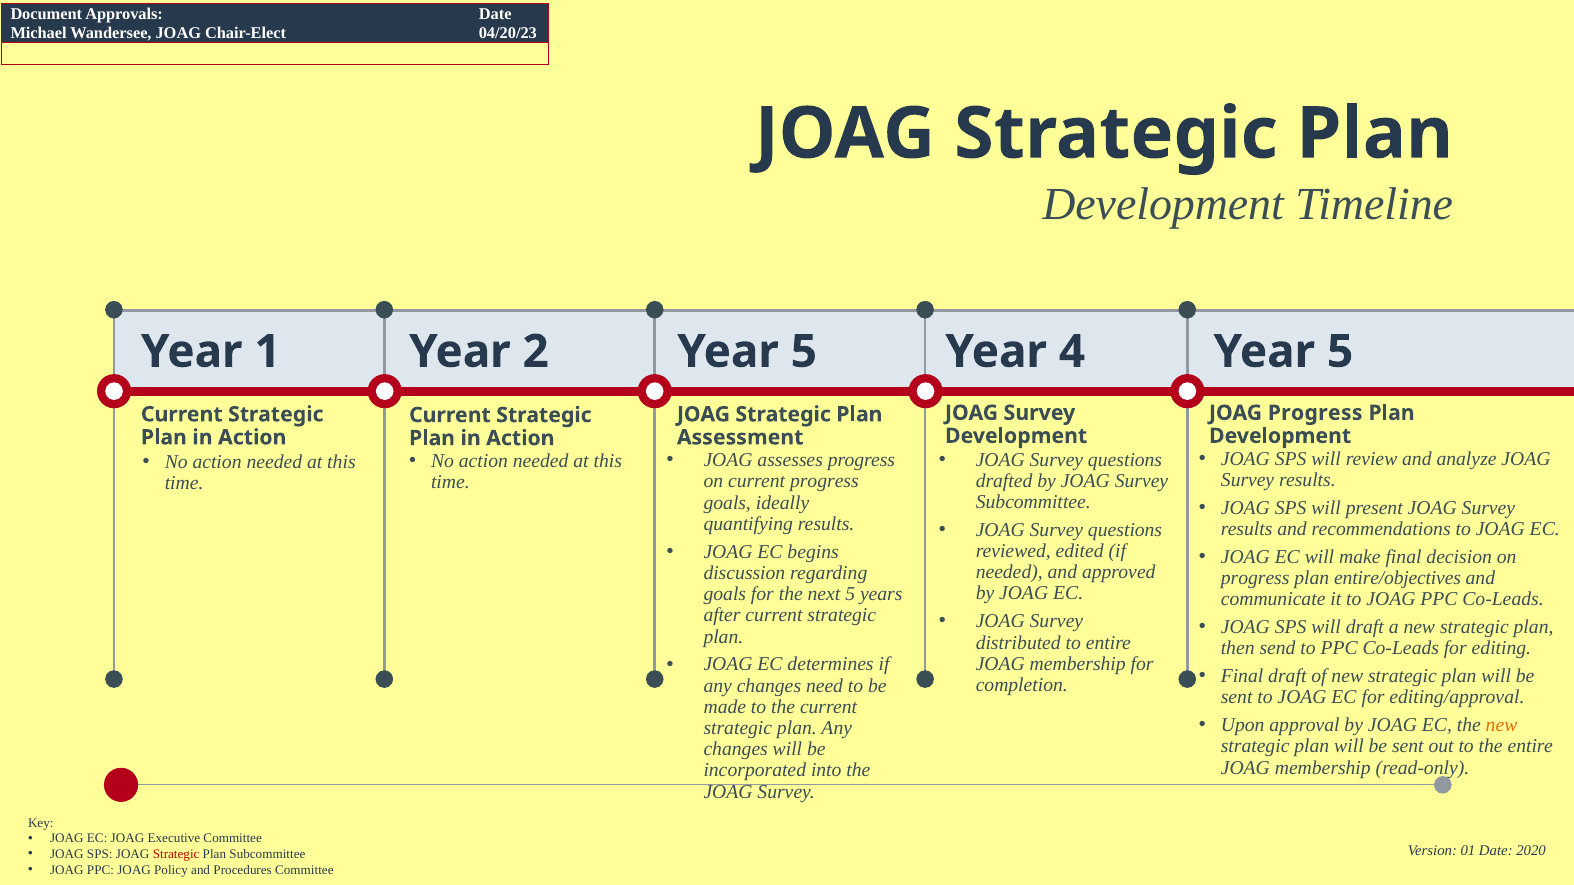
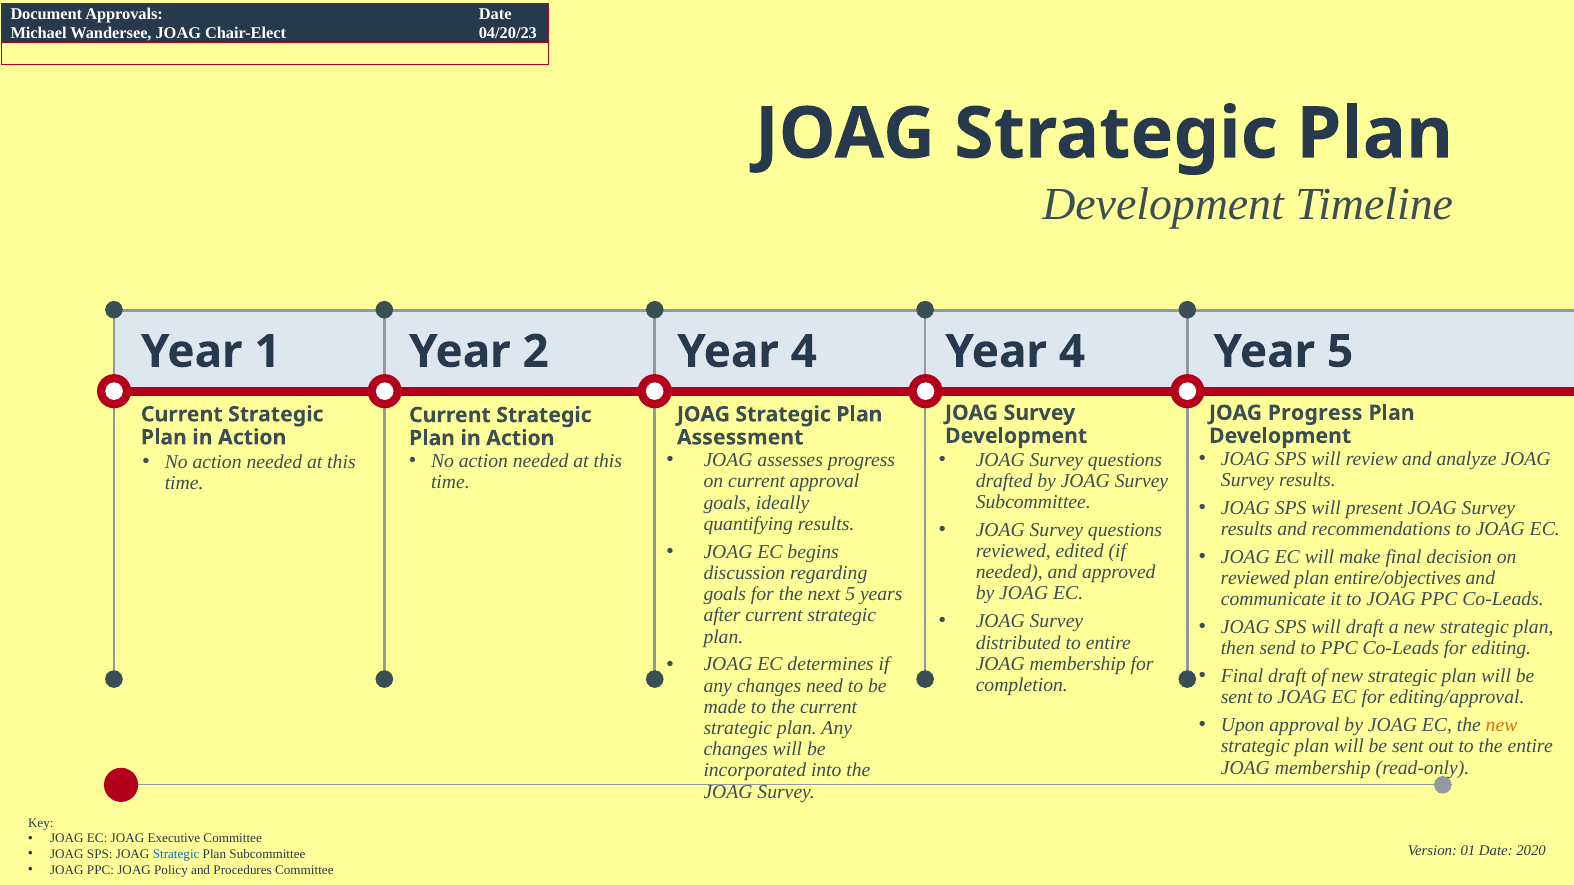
5 at (804, 352): 5 -> 4
current progress: progress -> approval
progress at (1255, 578): progress -> reviewed
Strategic at (176, 855) colour: red -> blue
